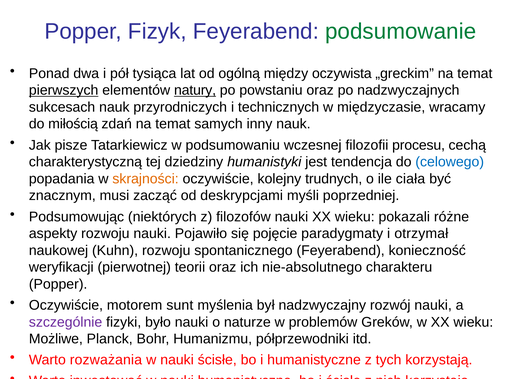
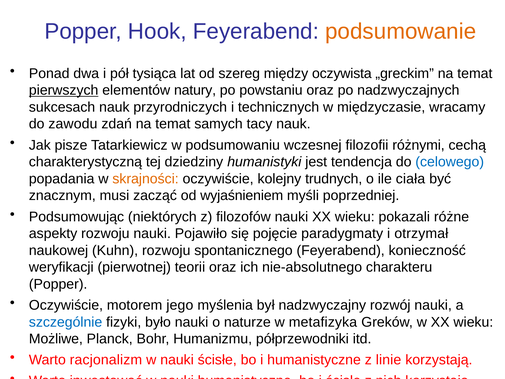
Fizyk: Fizyk -> Hook
podsumowanie colour: green -> orange
ogólną: ogólną -> szereg
natury underline: present -> none
miłością: miłością -> zawodu
inny: inny -> tacy
procesu: procesu -> różnymi
deskrypcjami: deskrypcjami -> wyjaśnieniem
sunt: sunt -> jego
szczególnie colour: purple -> blue
problemów: problemów -> metafizyka
rozważania: rozważania -> racjonalizm
tych: tych -> linie
